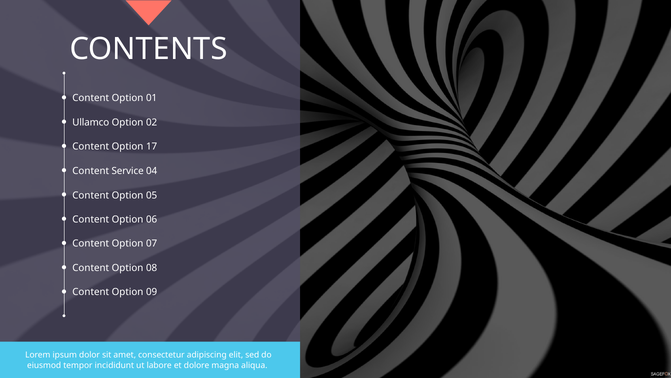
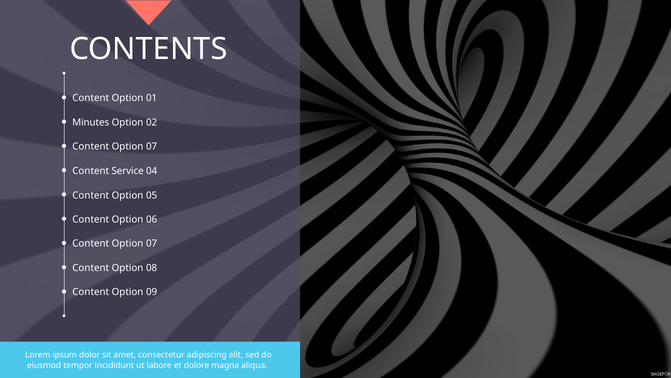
Ullamco: Ullamco -> Minutes
17 at (152, 146): 17 -> 07
